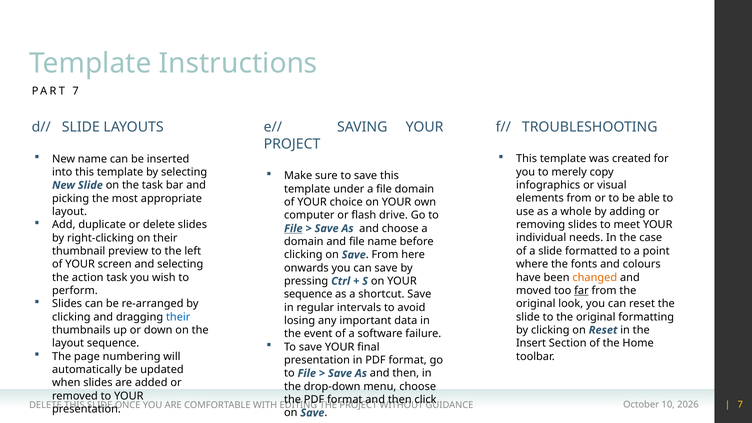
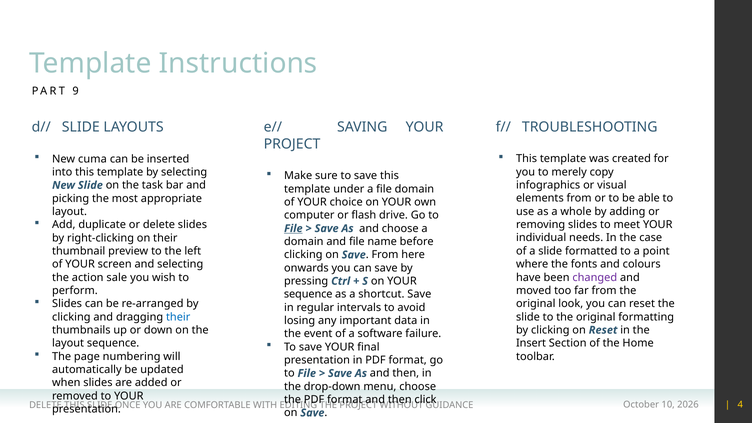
PART 7: 7 -> 9
New name: name -> cuma
action task: task -> sale
changed colour: orange -> purple
far underline: present -> none
7 at (740, 404): 7 -> 4
